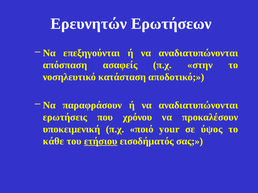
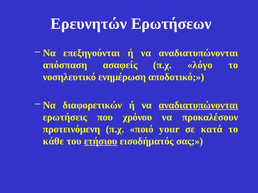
στην: στην -> λόγο
κατάσταση: κατάσταση -> ενημέρωση
παραφράσουν: παραφράσουν -> διαφορετικών
αναδιατυπώνονται at (198, 105) underline: none -> present
υποκειμενική: υποκειμενική -> προτεινόμενη
ύψος: ύψος -> κατά
